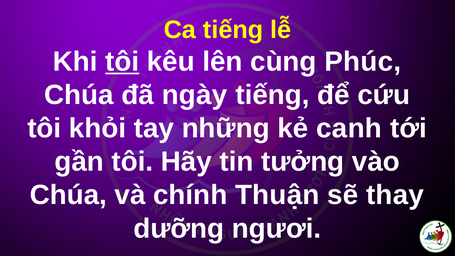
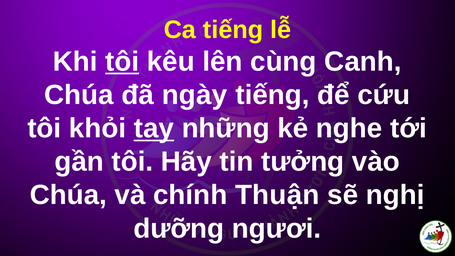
Phúc: Phúc -> Canh
tay underline: none -> present
canh: canh -> nghe
thay: thay -> nghị
